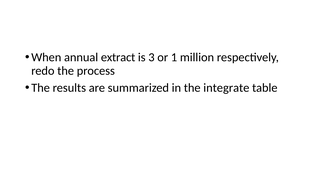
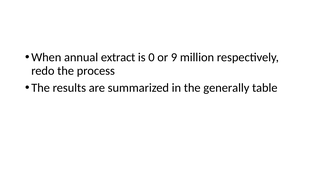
3: 3 -> 0
1: 1 -> 9
integrate: integrate -> generally
